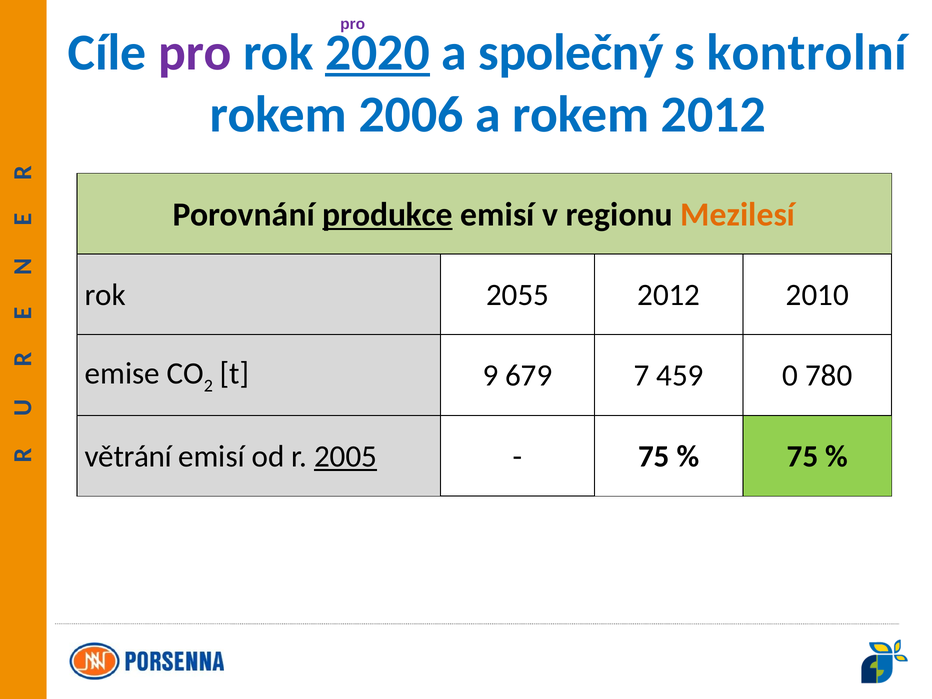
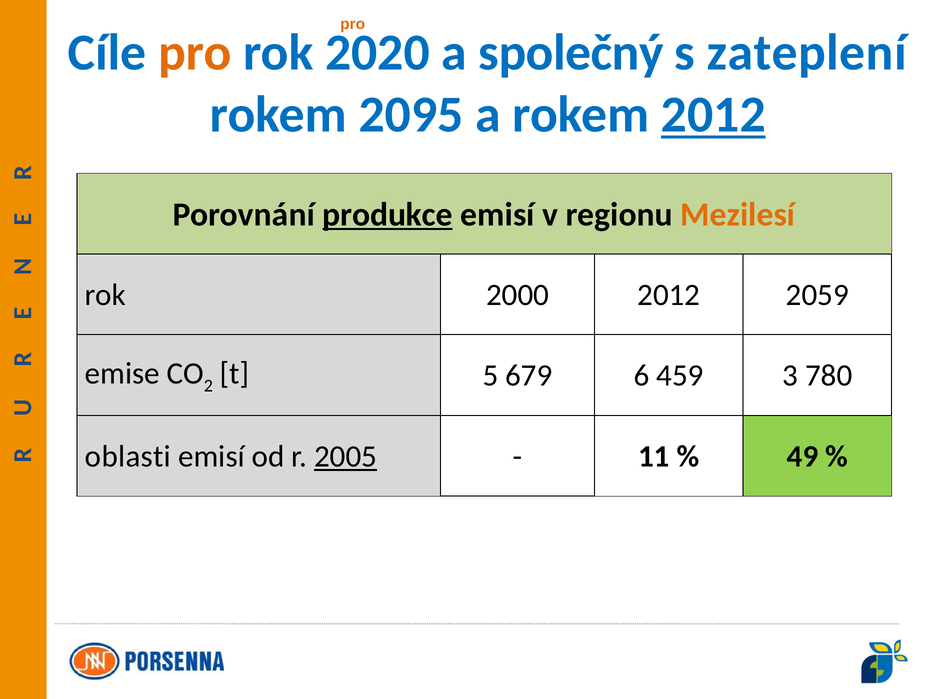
pro at (353, 24) colour: purple -> orange
pro at (195, 52) colour: purple -> orange
2020 underline: present -> none
kontrolní: kontrolní -> zateplení
2006: 2006 -> 2095
2012 at (713, 115) underline: none -> present
2055: 2055 -> 2000
2010: 2010 -> 2059
9: 9 -> 5
7: 7 -> 6
0: 0 -> 3
větrání: větrání -> oblasti
75 at (654, 457): 75 -> 11
75 at (803, 457): 75 -> 49
